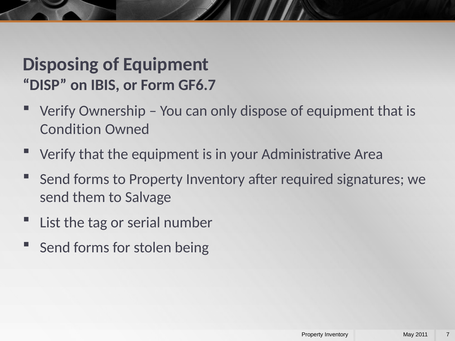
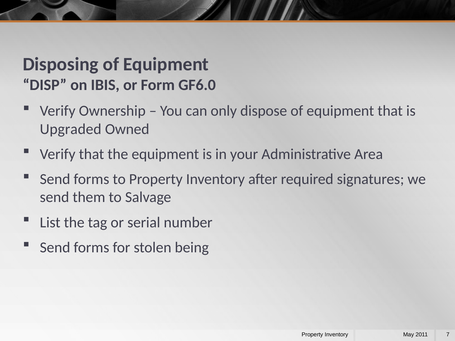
GF6.7: GF6.7 -> GF6.0
Condition: Condition -> Upgraded
